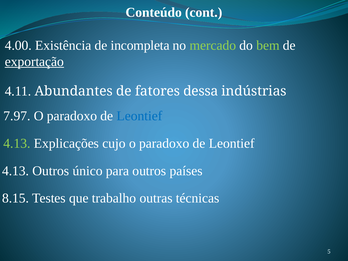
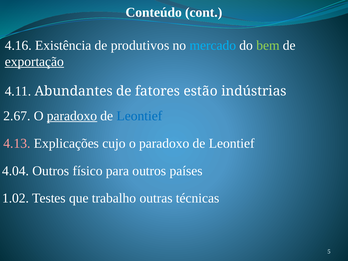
4.00: 4.00 -> 4.16
incompleta: incompleta -> produtivos
mercado colour: light green -> light blue
dessa: dessa -> estão
7.97: 7.97 -> 2.67
paradoxo at (72, 116) underline: none -> present
4.13 at (17, 143) colour: light green -> pink
4.13 at (16, 171): 4.13 -> 4.04
único: único -> físico
8.15: 8.15 -> 1.02
